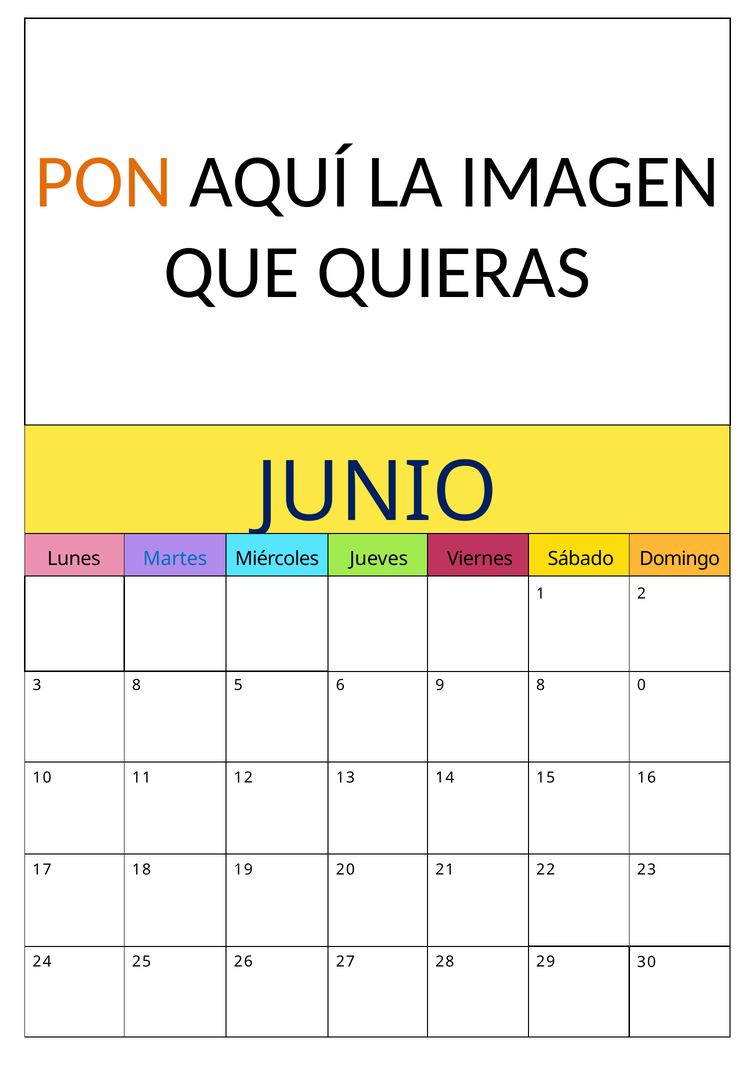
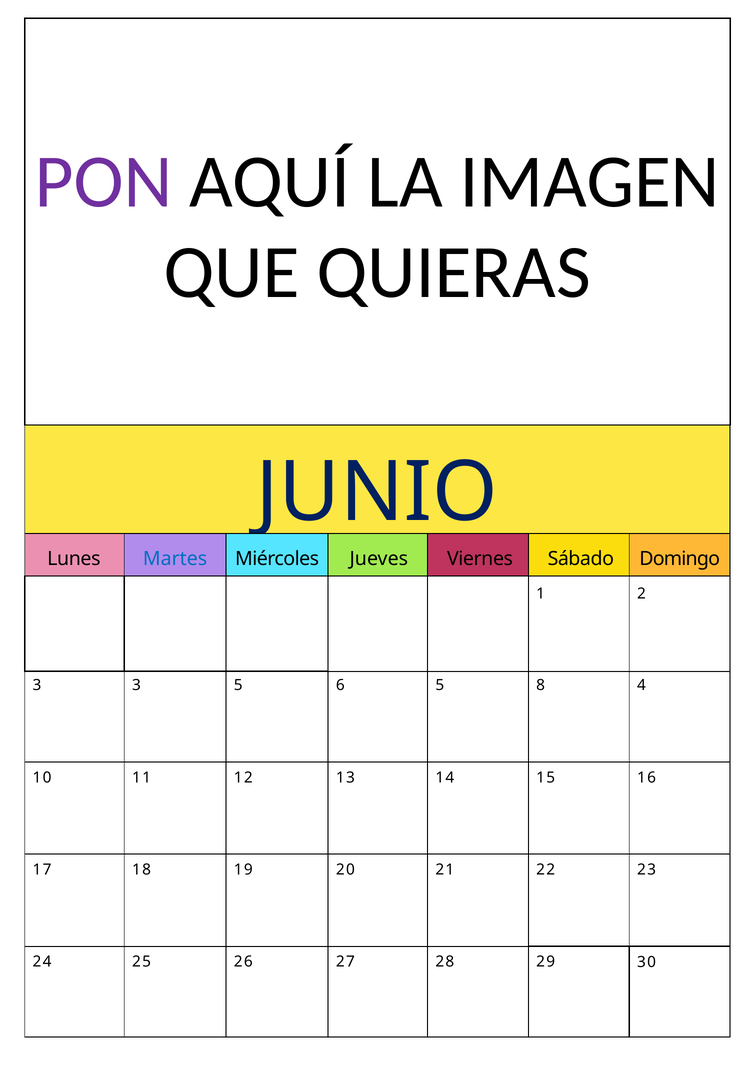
PON colour: orange -> purple
3 8: 8 -> 3
6 9: 9 -> 5
0: 0 -> 4
